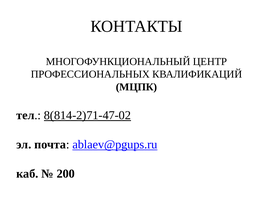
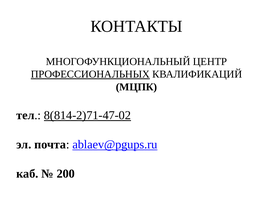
ПРОФЕССИОНАЛЬНЫХ underline: none -> present
